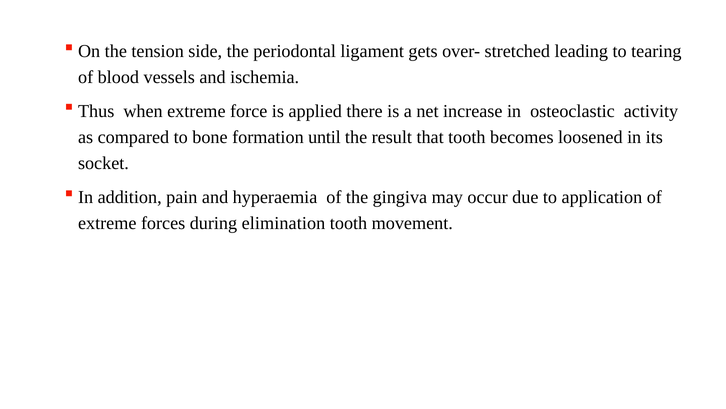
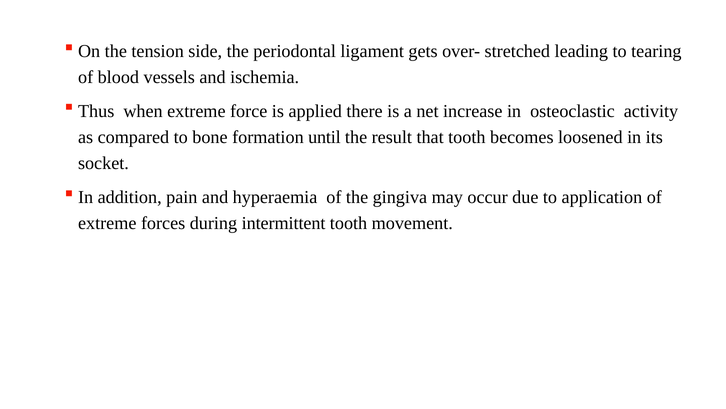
elimination: elimination -> intermittent
